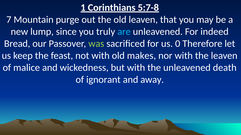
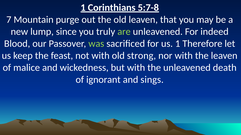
are colour: light blue -> light green
Bread: Bread -> Blood
us 0: 0 -> 1
makes: makes -> strong
away: away -> sings
